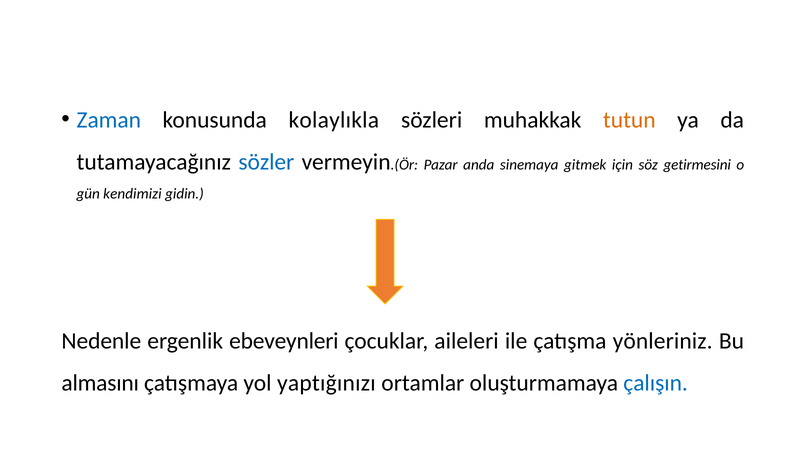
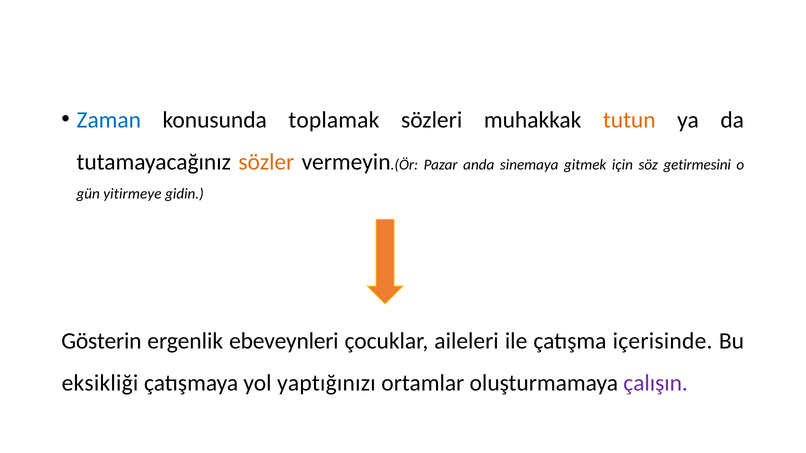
kolaylıkla: kolaylıkla -> toplamak
sözler colour: blue -> orange
kendimizi: kendimizi -> yitirmeye
Nedenle: Nedenle -> Gösterin
yönleriniz: yönleriniz -> içerisinde
almasını: almasını -> eksikliği
çalışın colour: blue -> purple
